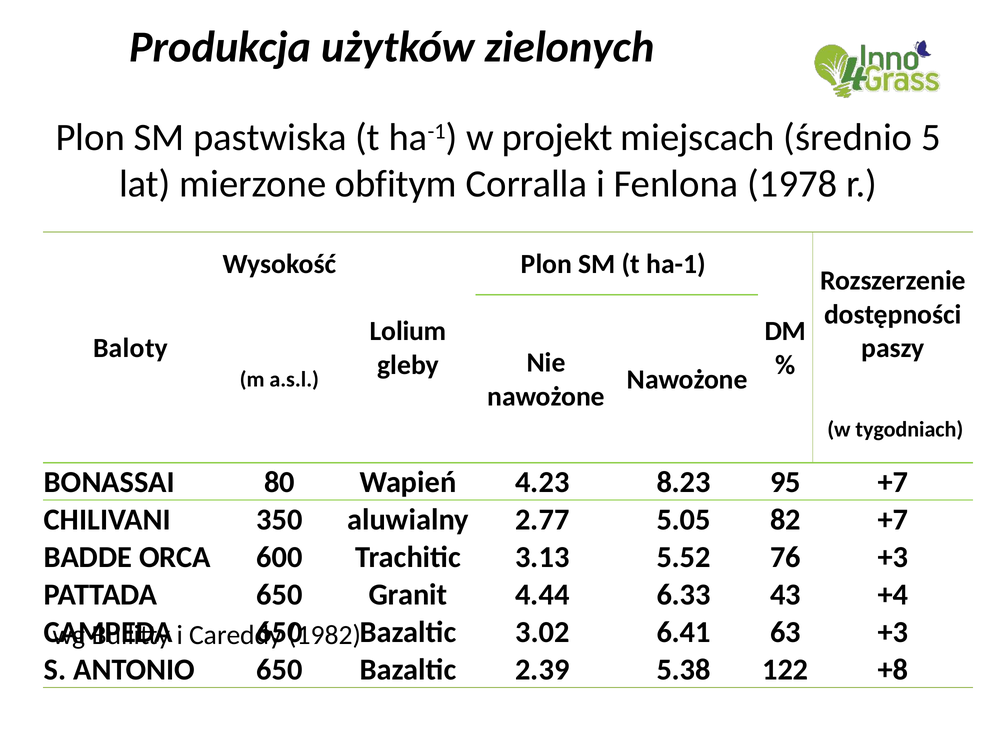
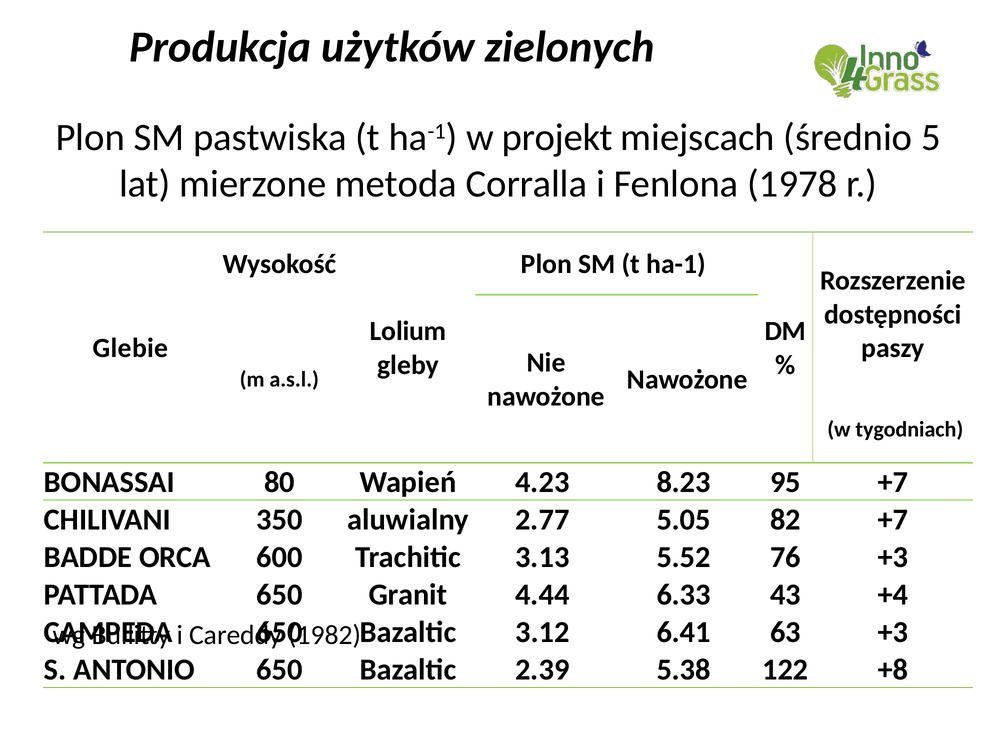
obfitym: obfitym -> metoda
Baloty: Baloty -> Glebie
3.02: 3.02 -> 3.12
